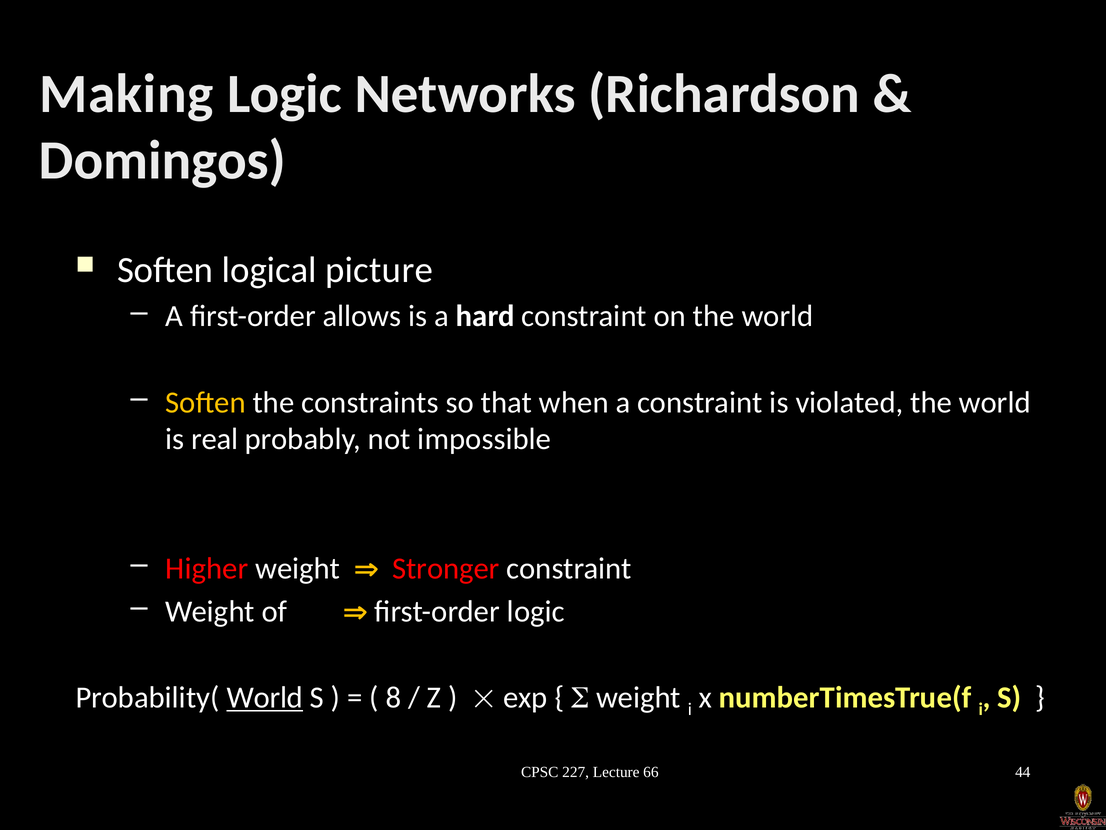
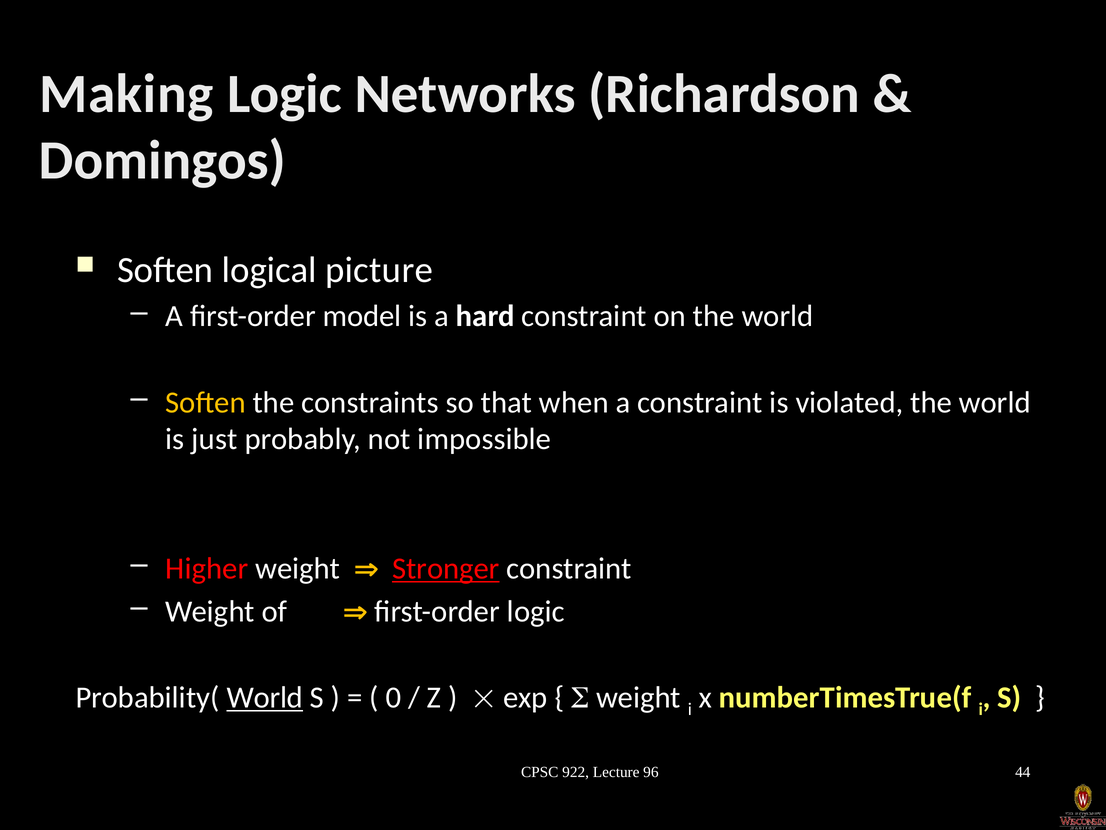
allows: allows -> model
real: real -> just
Stronger underline: none -> present
8: 8 -> 0
227: 227 -> 922
66: 66 -> 96
